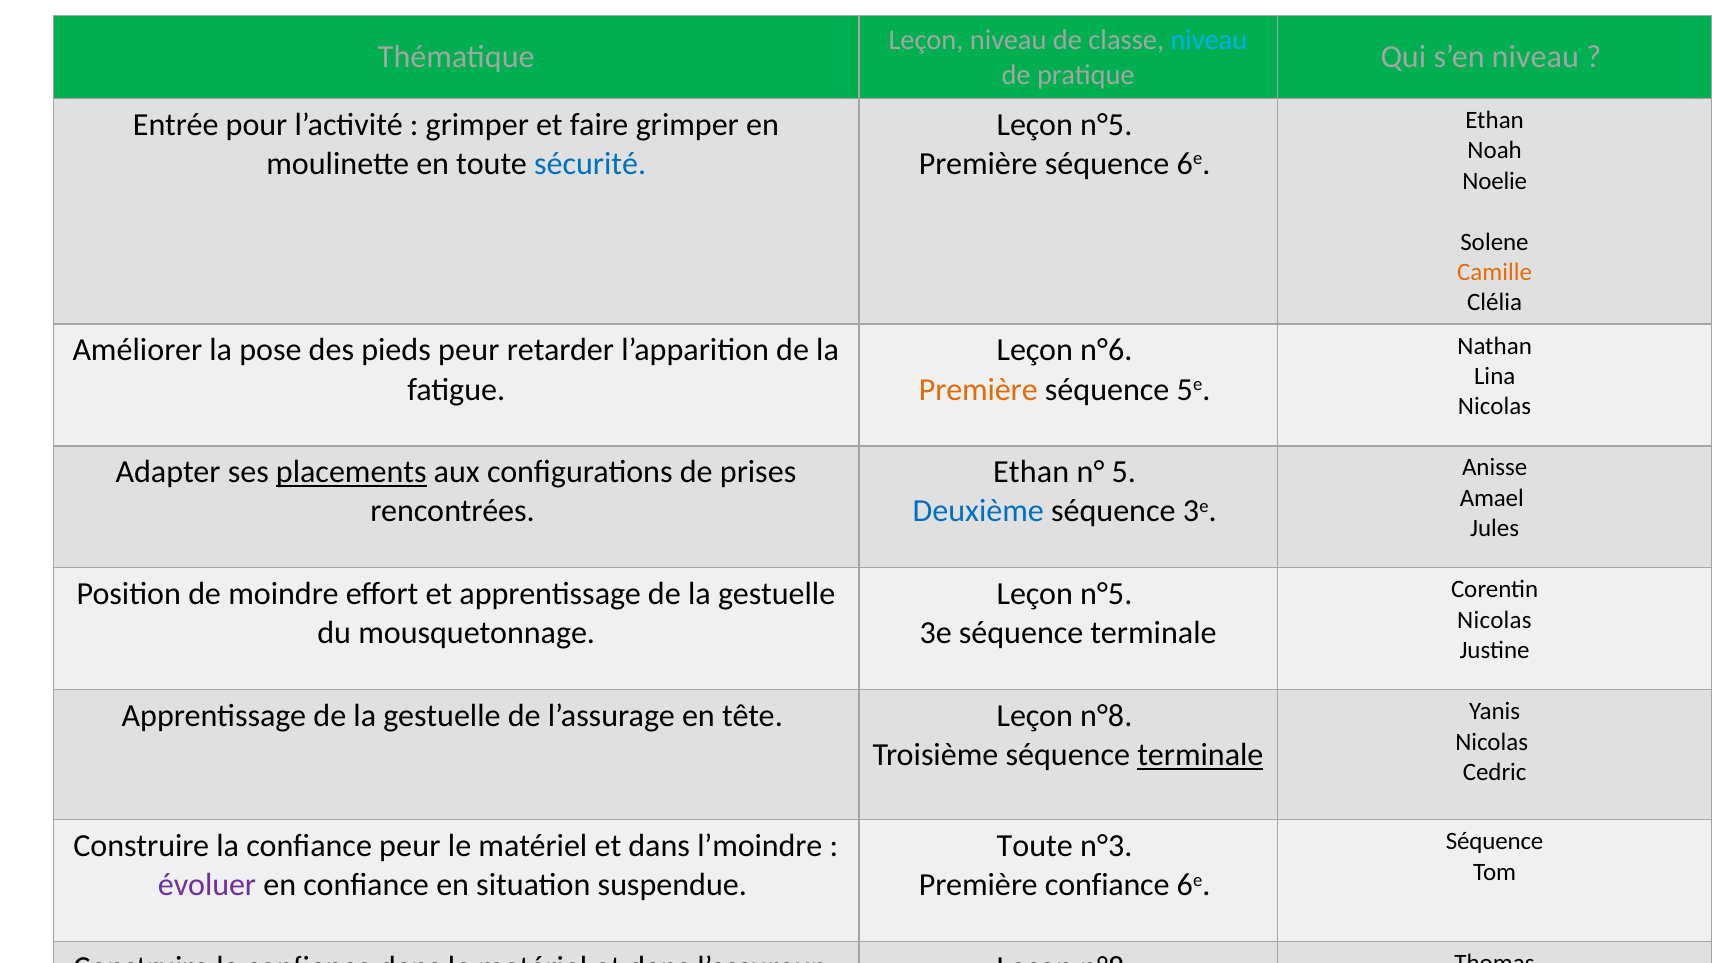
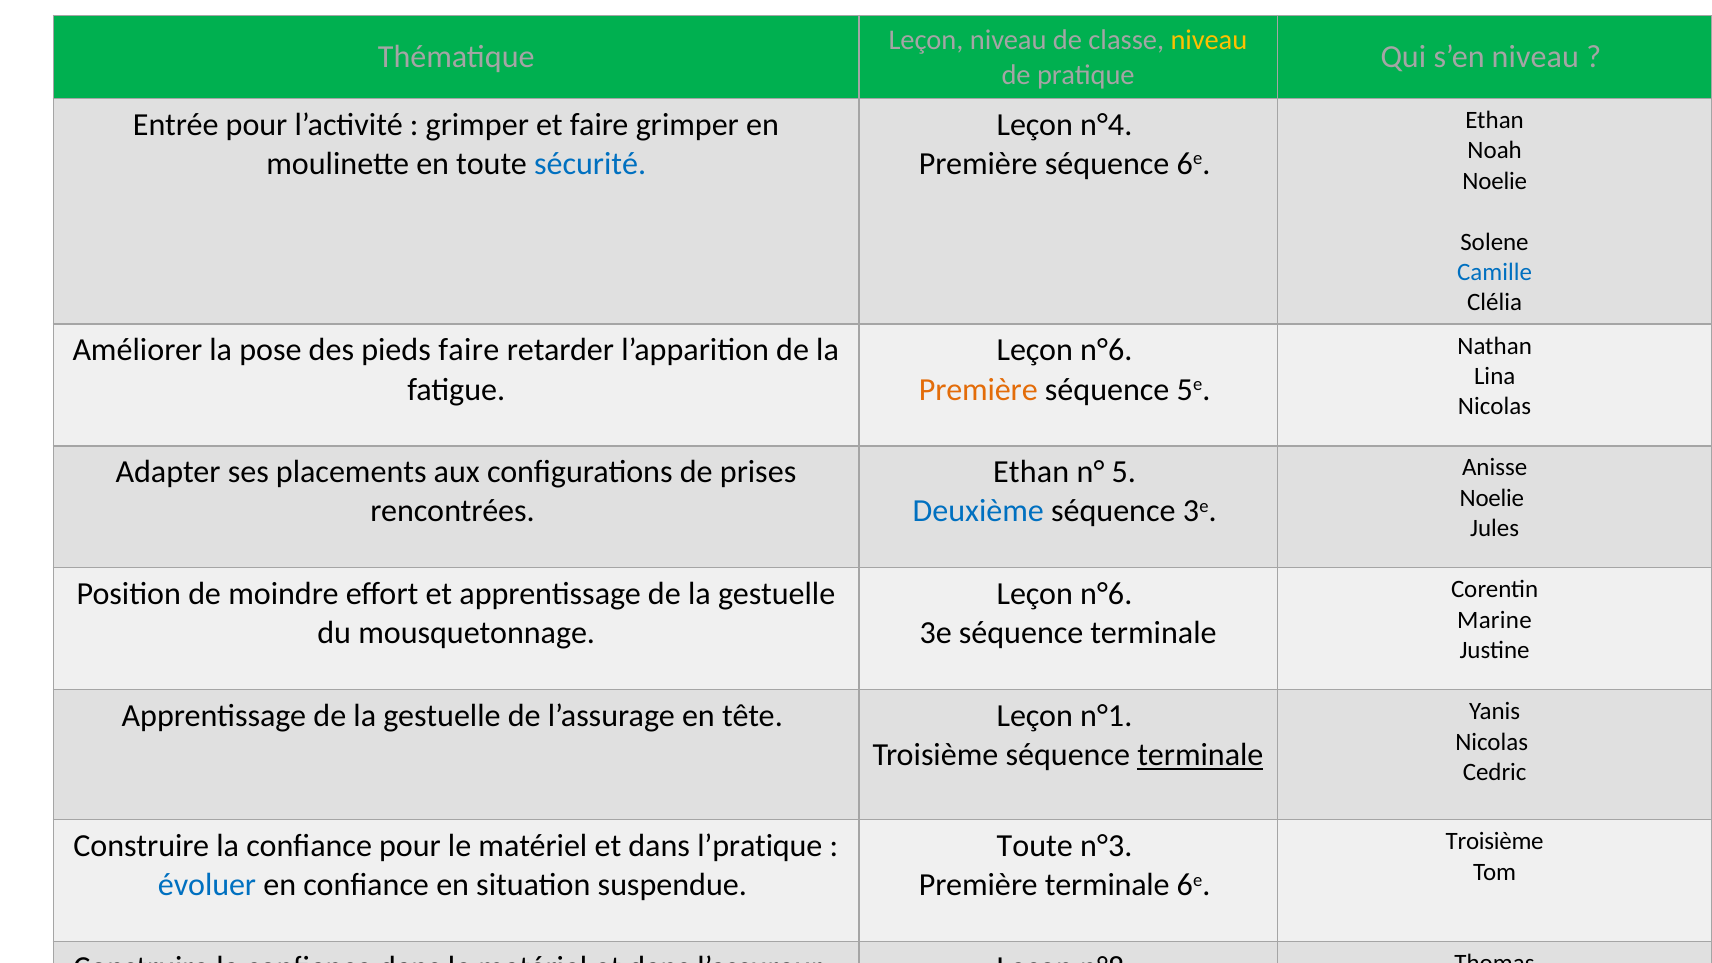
niveau at (1209, 40) colour: light blue -> yellow
n°5 at (1106, 125): n°5 -> n°4
Camille colour: orange -> blue
pieds peur: peur -> faire
placements underline: present -> none
Amael at (1492, 498): Amael -> Noelie
n°5 at (1106, 594): n°5 -> n°6
Nicolas at (1494, 620): Nicolas -> Marine
tête Leçon n°8: n°8 -> n°1
Séquence at (1495, 841): Séquence -> Troisième
confiance peur: peur -> pour
l’moindre: l’moindre -> l’pratique
évoluer colour: purple -> blue
Première confiance: confiance -> terminale
